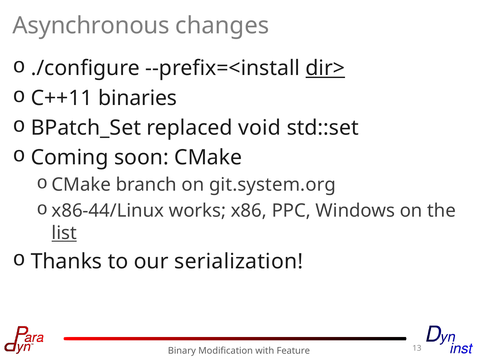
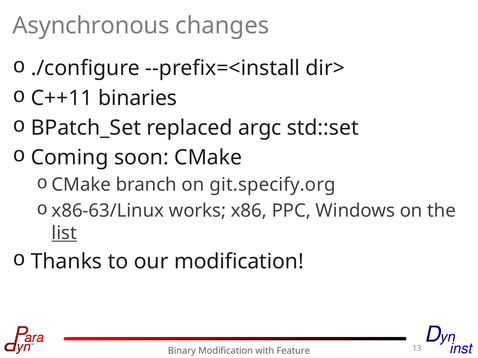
dir> underline: present -> none
void: void -> argc
git.system.org: git.system.org -> git.specify.org
x86-44/Linux: x86-44/Linux -> x86-63/Linux
our serialization: serialization -> modification
